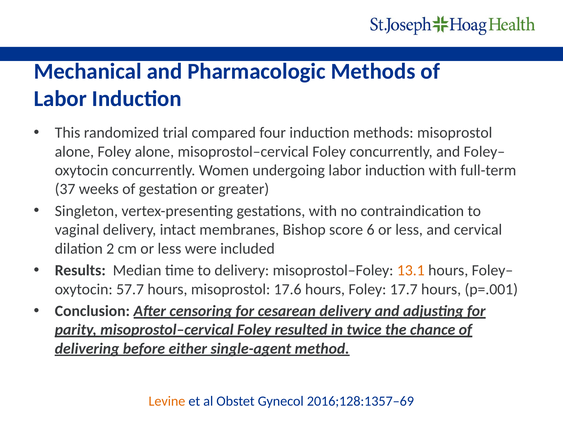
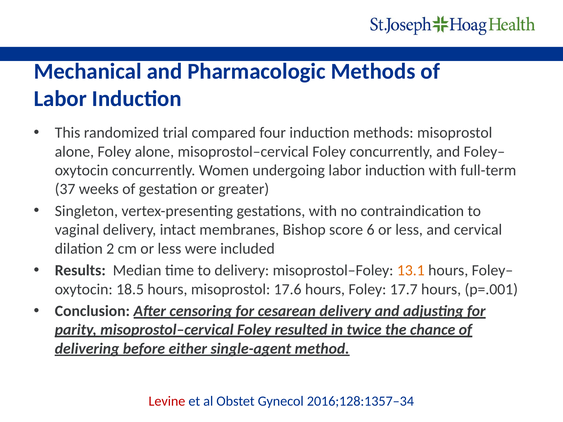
57.7: 57.7 -> 18.5
Levine colour: orange -> red
2016;128:1357–69: 2016;128:1357–69 -> 2016;128:1357–34
